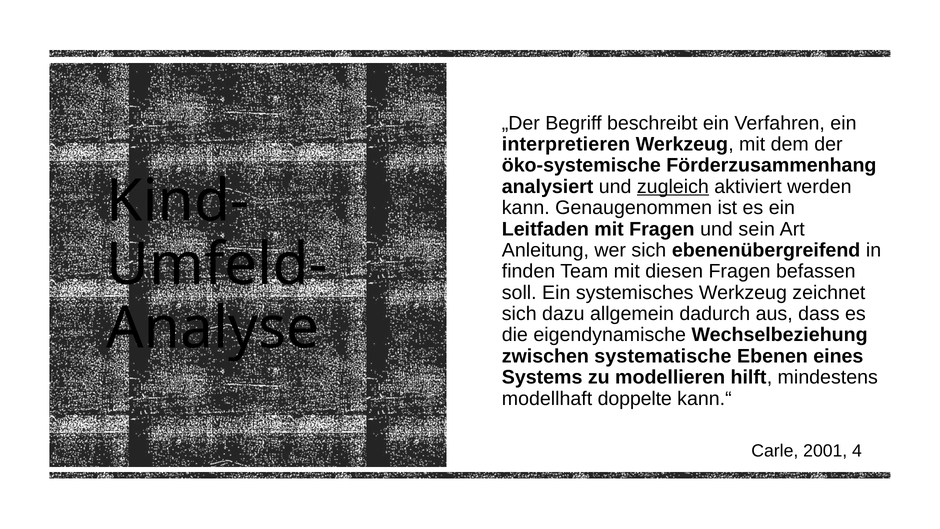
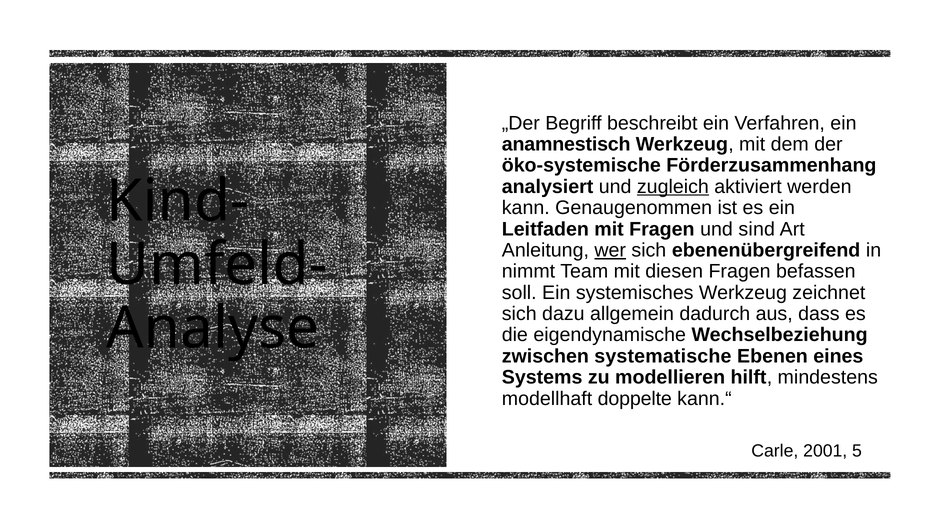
interpretieren: interpretieren -> anamnestisch
sein: sein -> sind
wer underline: none -> present
finden: finden -> nimmt
4: 4 -> 5
